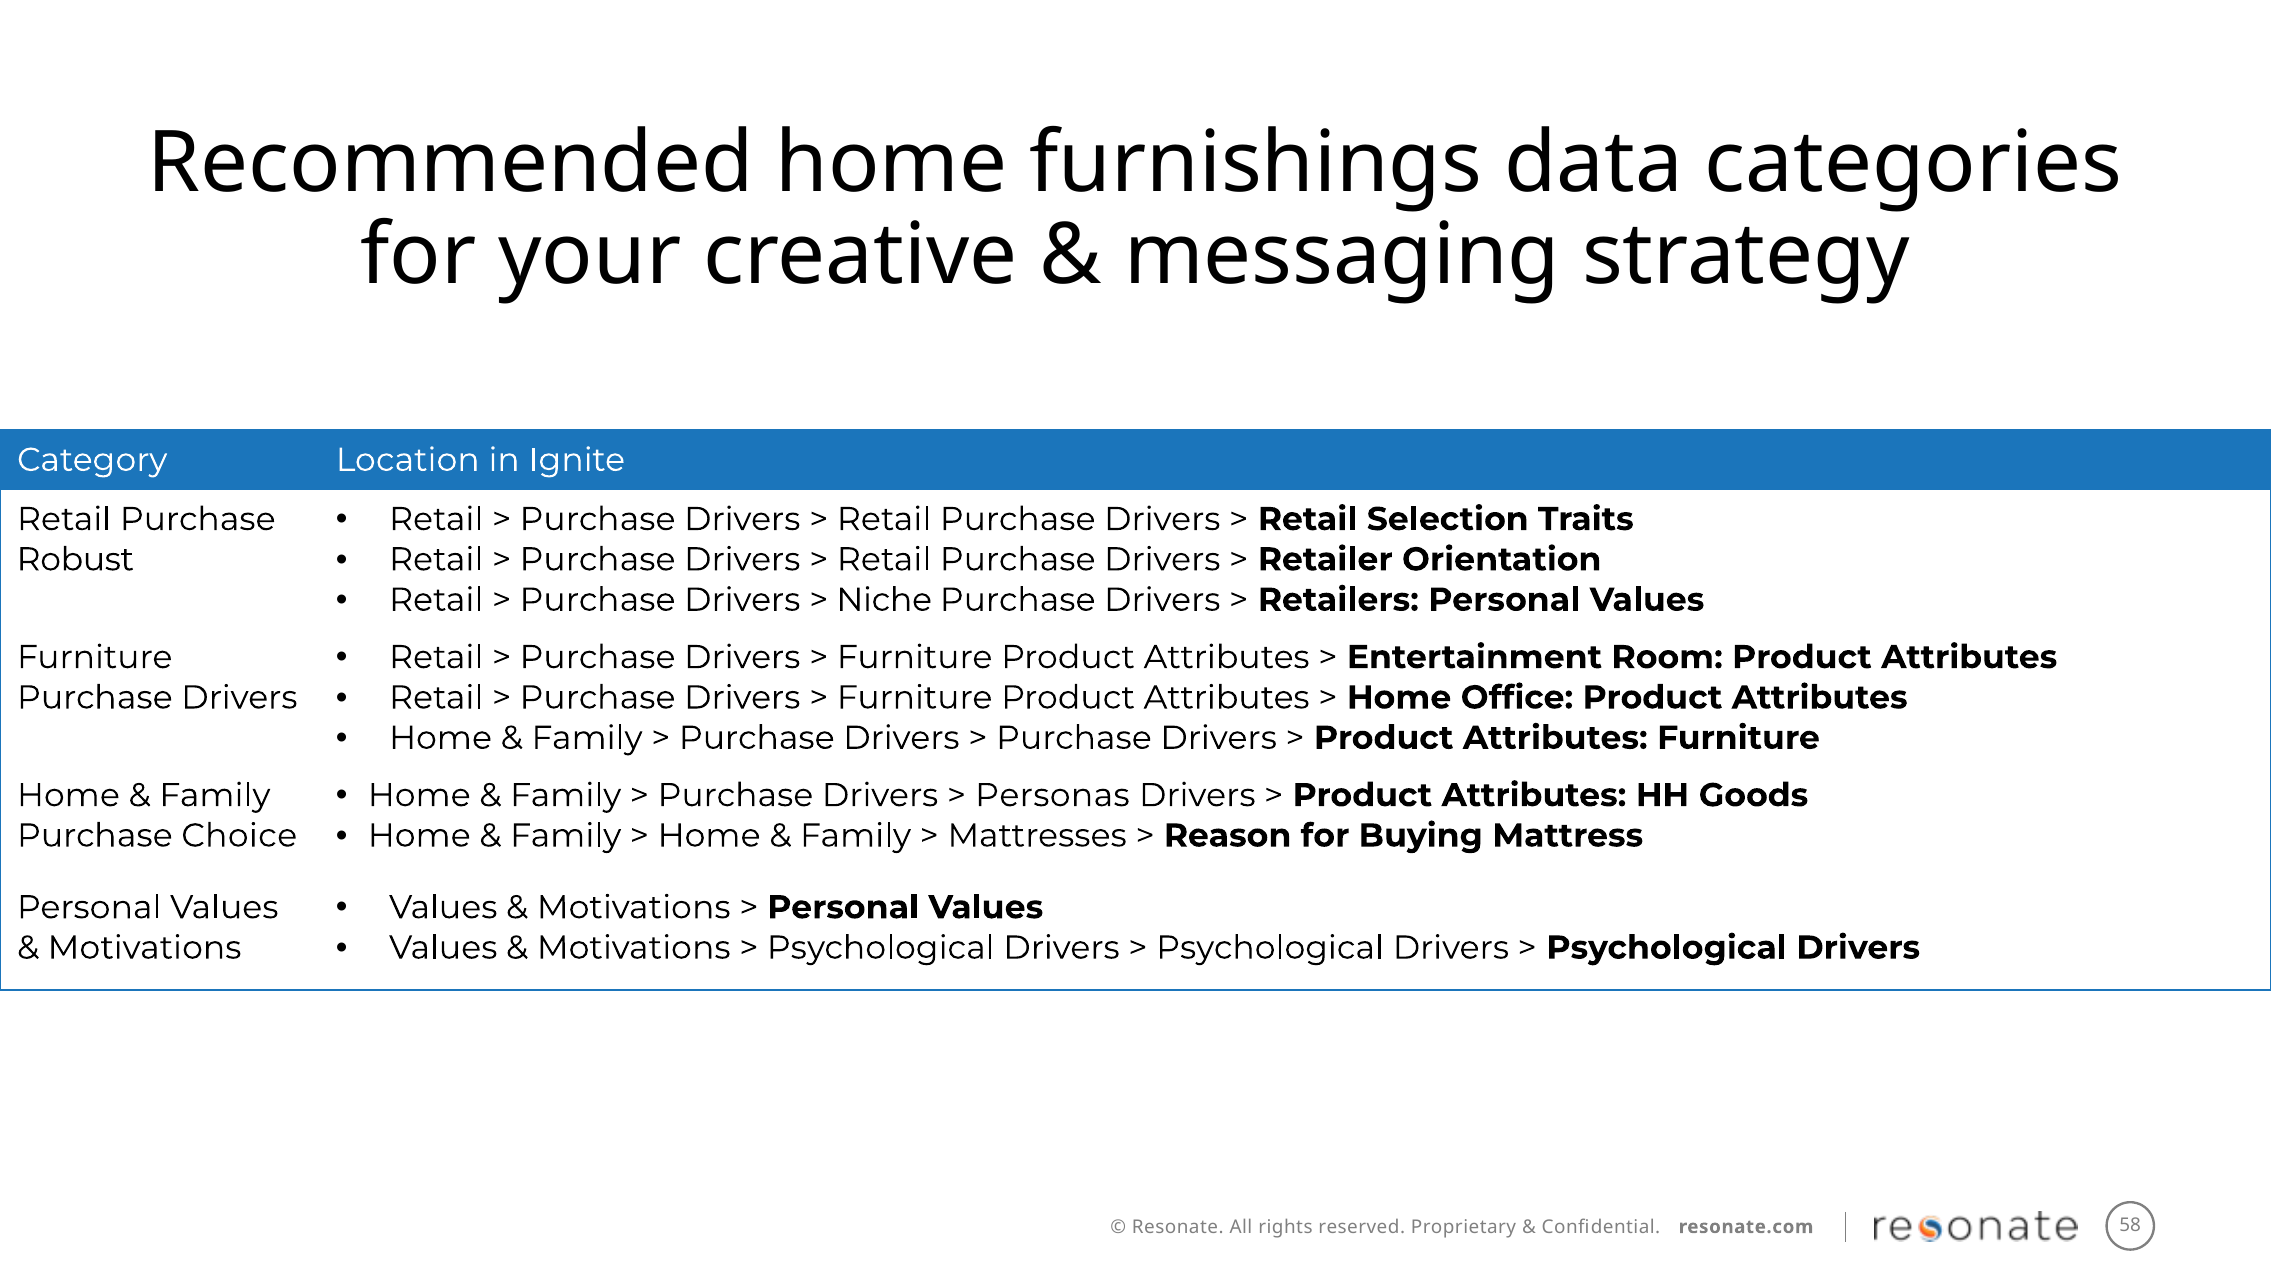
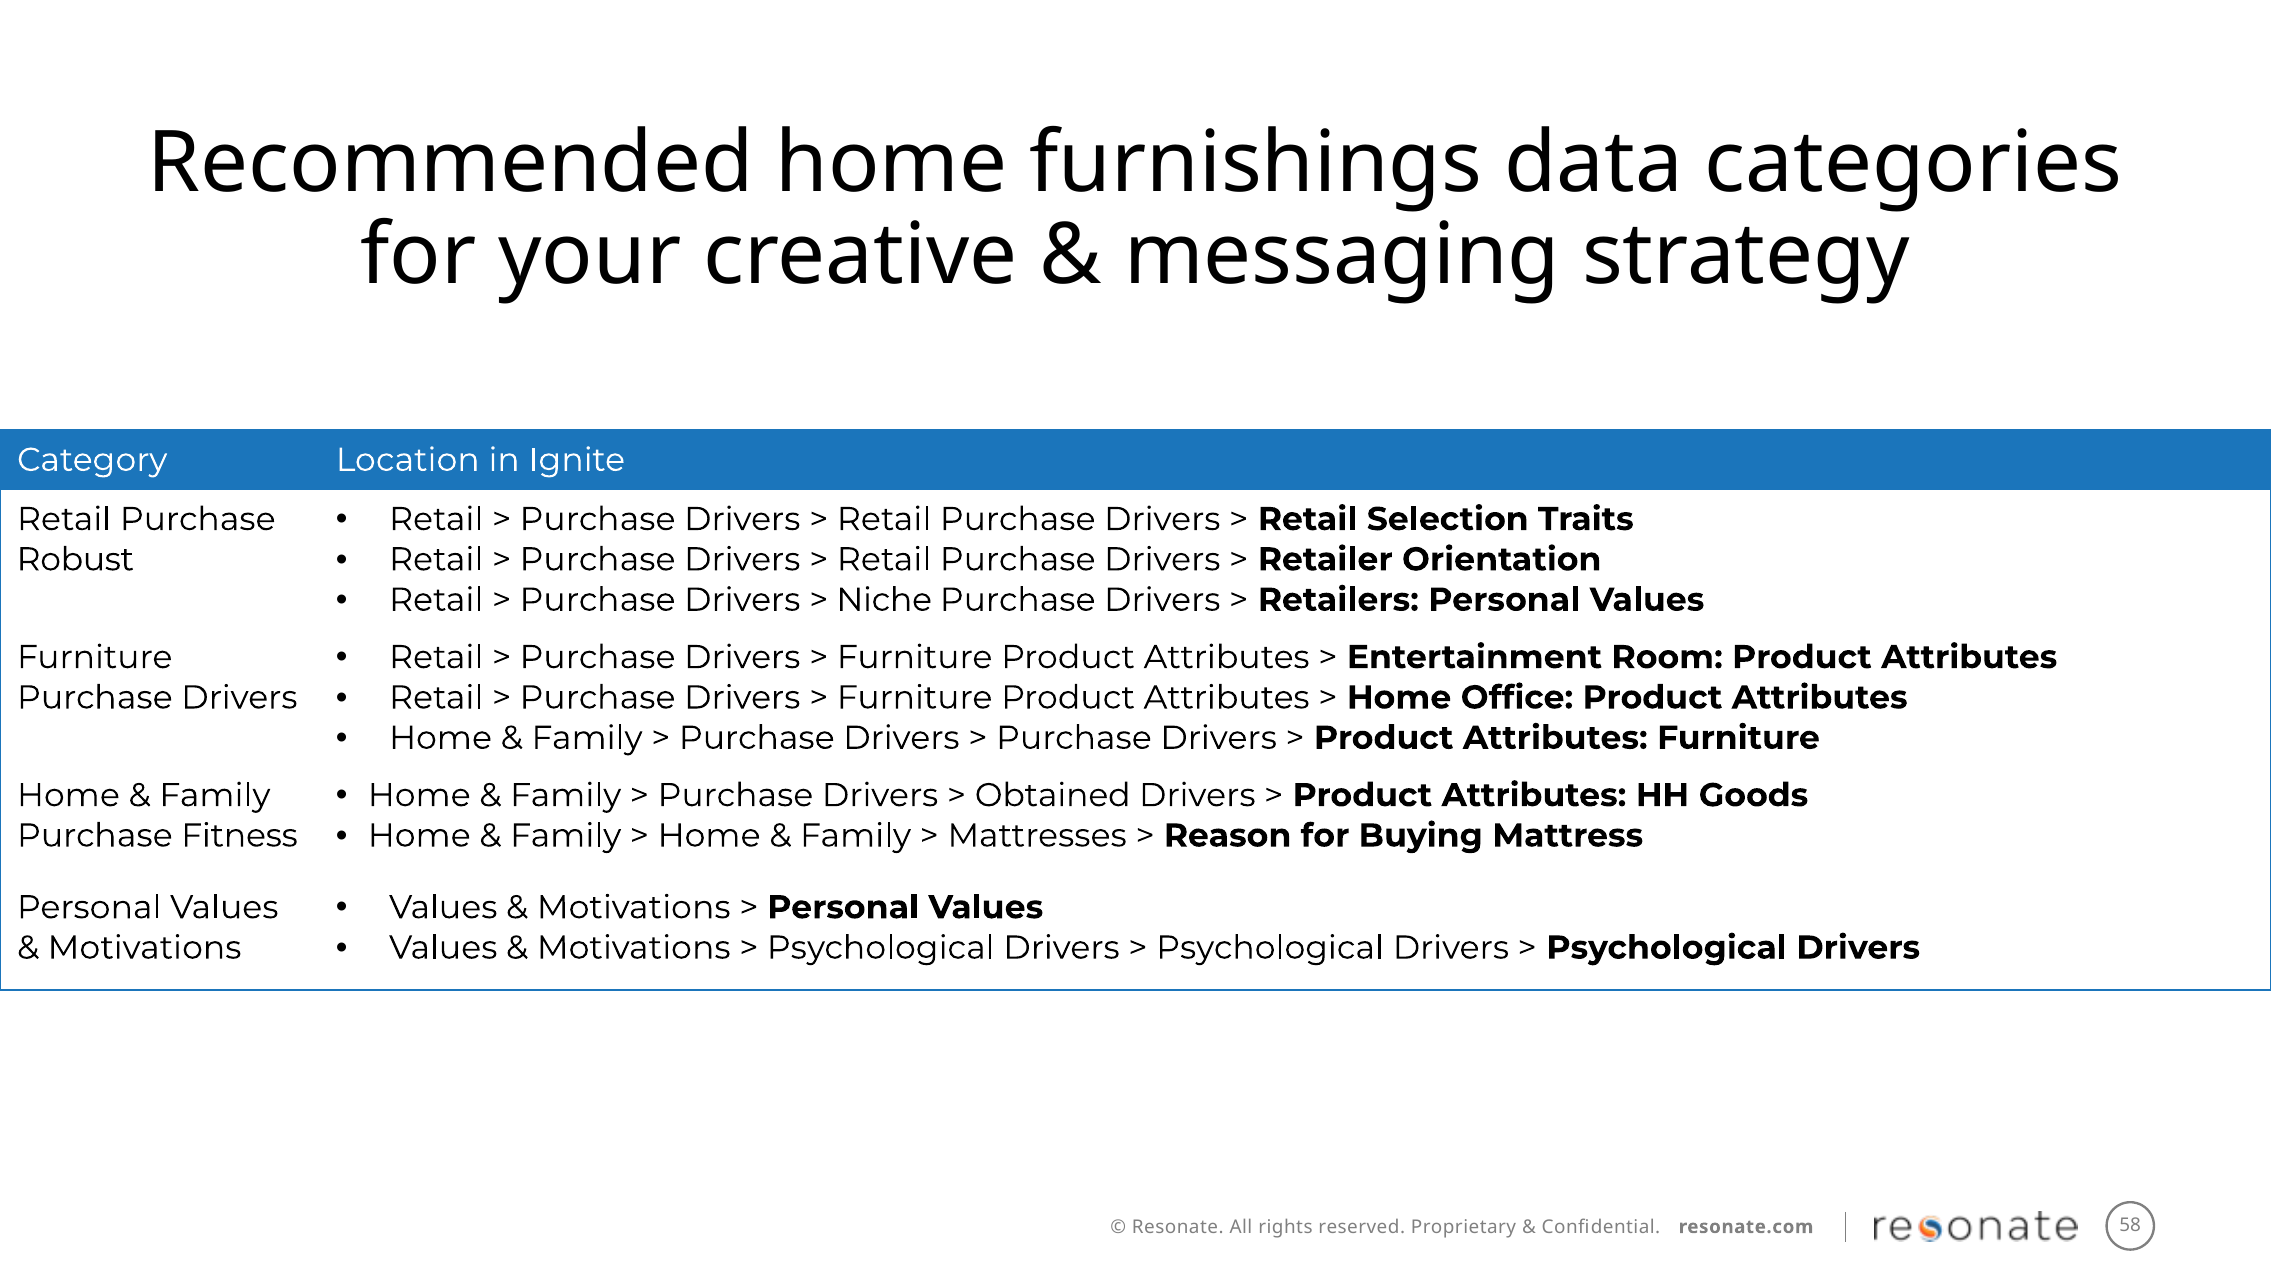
Personas: Personas -> Obtained
Choice: Choice -> Fitness
